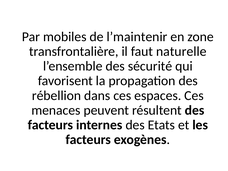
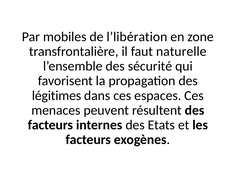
l’maintenir: l’maintenir -> l’libération
rébellion: rébellion -> légitimes
